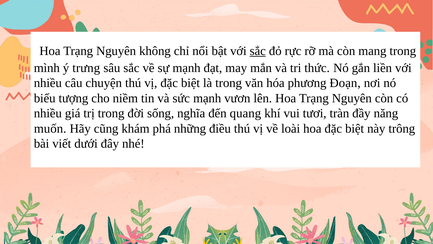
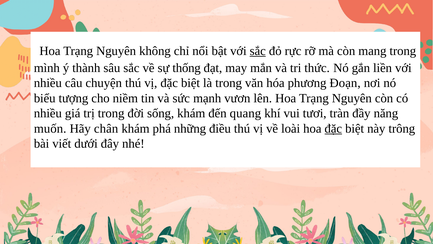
trưng: trưng -> thành
sự mạnh: mạnh -> thống
sống nghĩa: nghĩa -> khám
cũng: cũng -> chân
đặc at (333, 128) underline: none -> present
